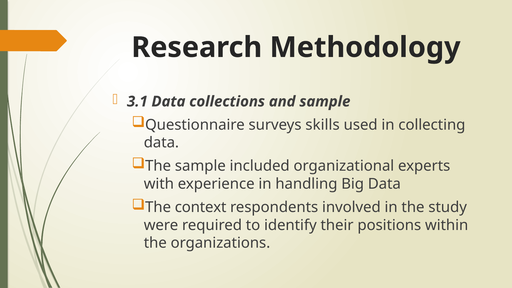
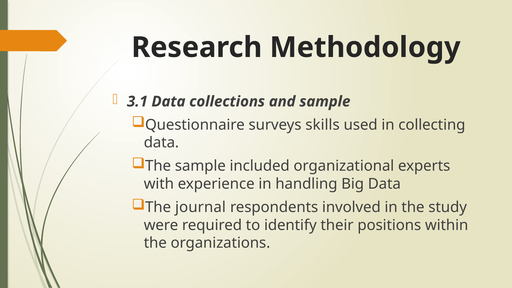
context: context -> journal
